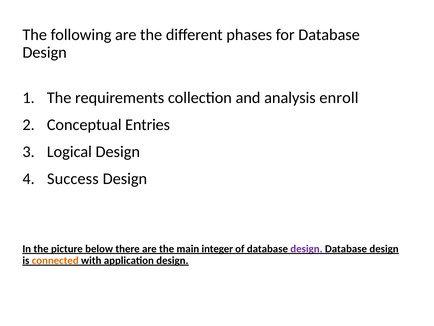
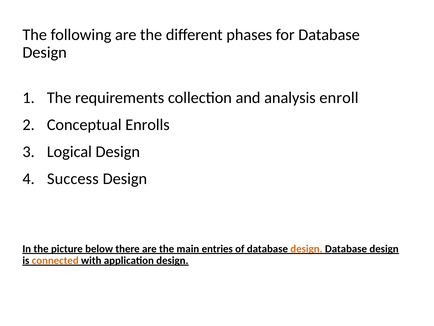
Entries: Entries -> Enrolls
integer: integer -> entries
design at (306, 248) colour: purple -> orange
